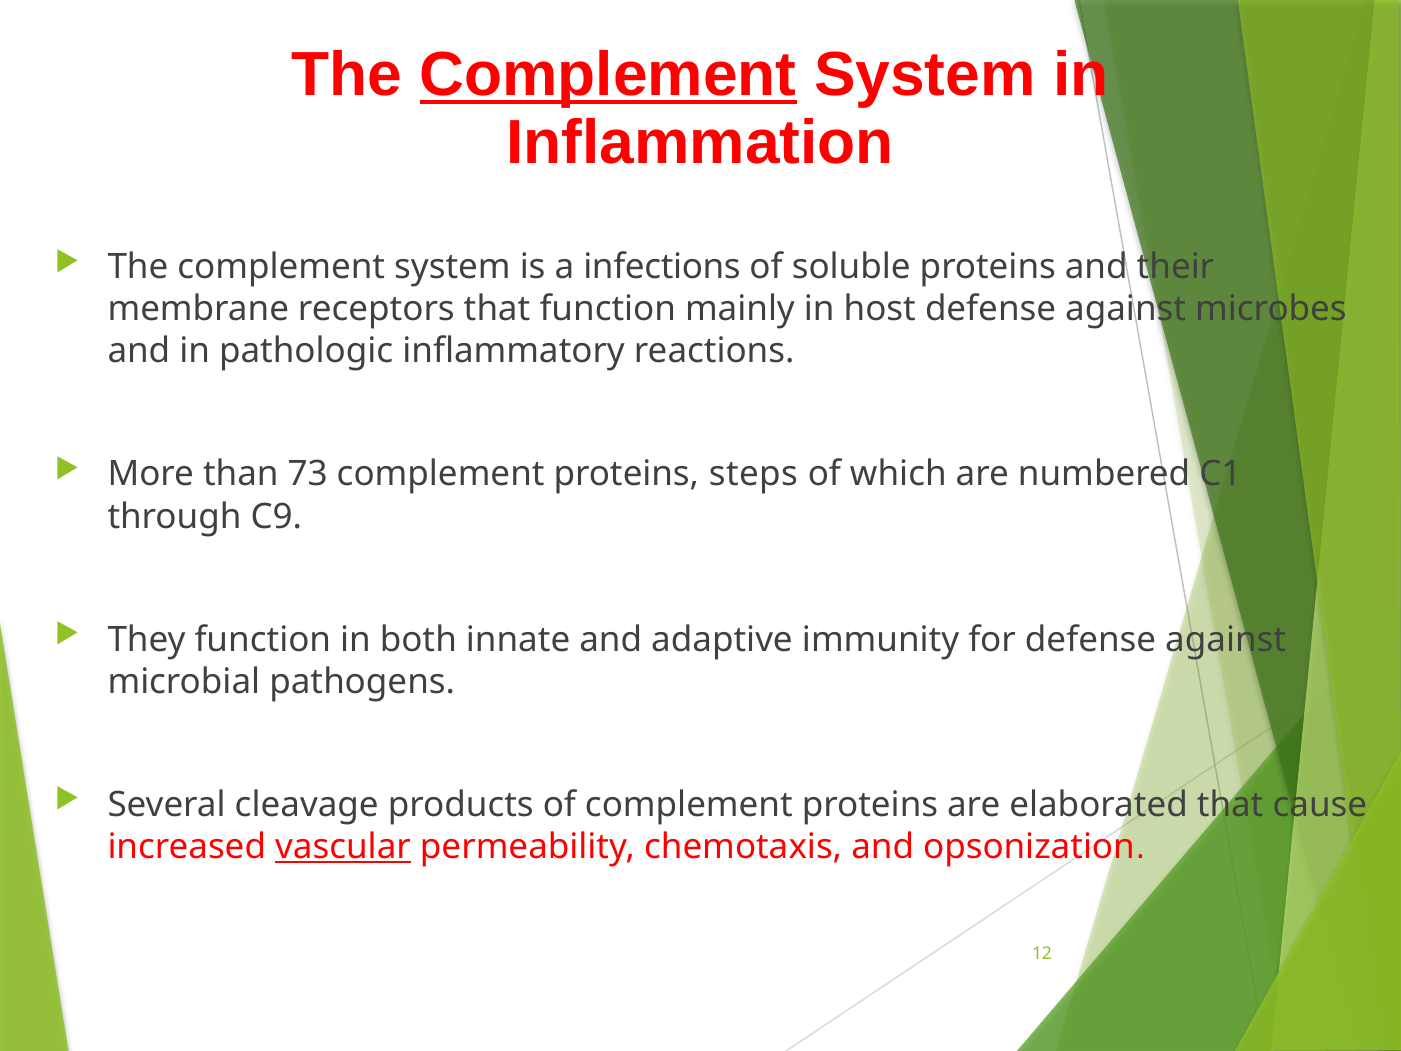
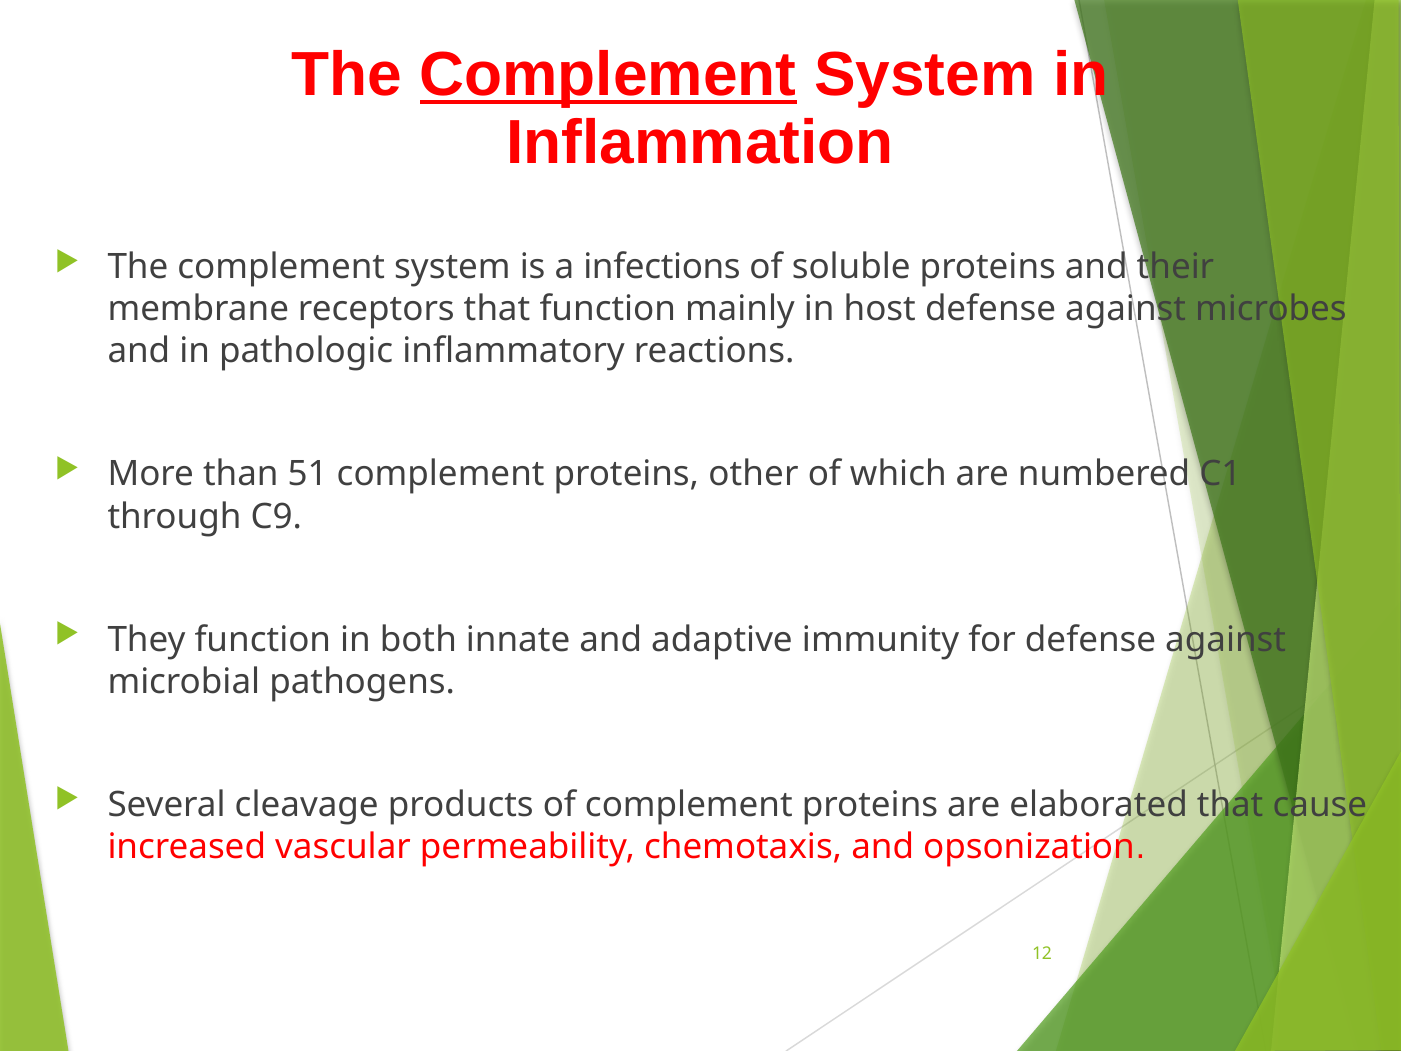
73: 73 -> 51
steps: steps -> other
vascular underline: present -> none
